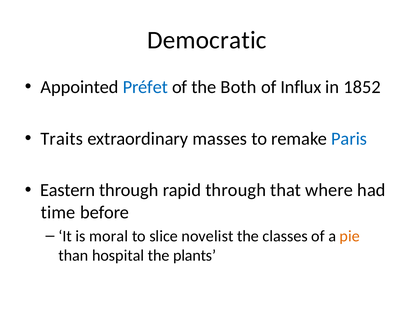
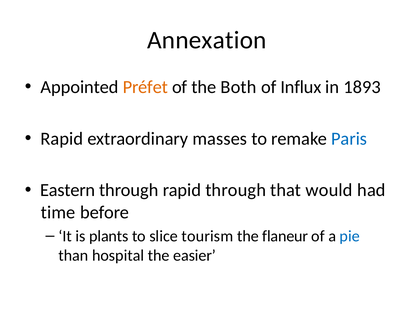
Democratic: Democratic -> Annexation
Préfet colour: blue -> orange
1852: 1852 -> 1893
Traits at (62, 138): Traits -> Rapid
where: where -> would
moral: moral -> plants
novelist: novelist -> tourism
classes: classes -> flaneur
pie colour: orange -> blue
plants: plants -> easier
